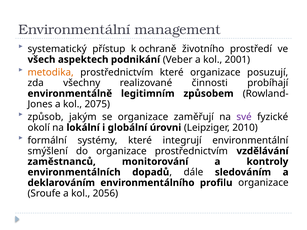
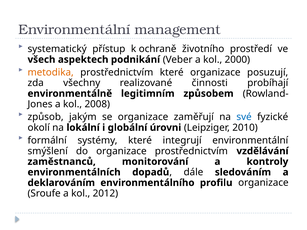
2001: 2001 -> 2000
2075: 2075 -> 2008
své colour: purple -> blue
2056: 2056 -> 2012
